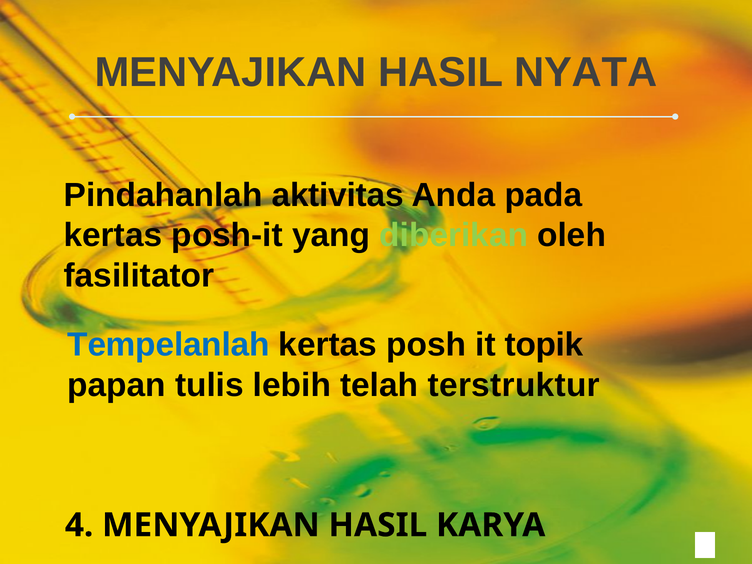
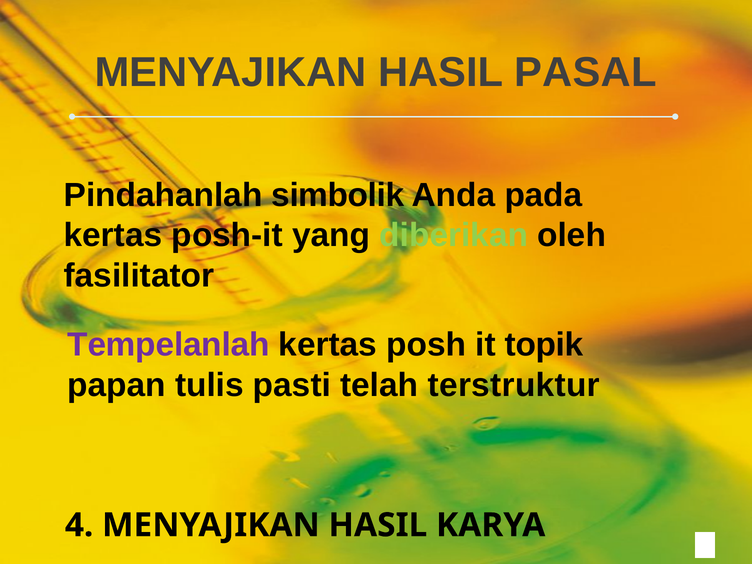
NYATA: NYATA -> PASAL
aktivitas: aktivitas -> simbolik
Tempelanlah colour: blue -> purple
lebih: lebih -> pasti
